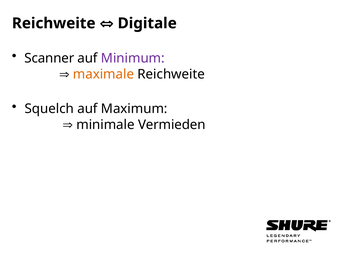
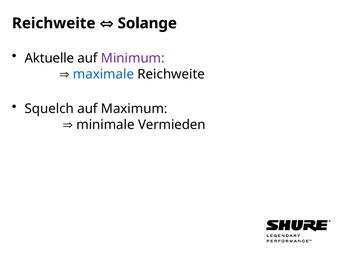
Digitale: Digitale -> Solange
Scanner: Scanner -> Aktuelle
maximale colour: orange -> blue
